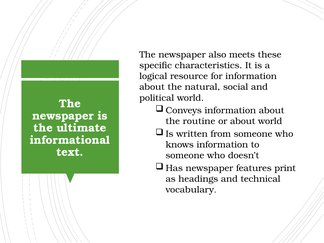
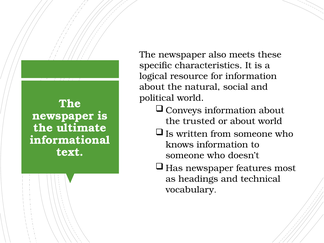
routine: routine -> trusted
print: print -> most
